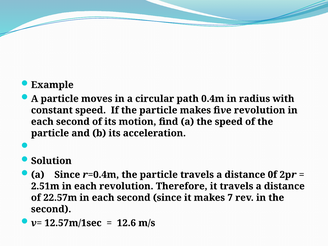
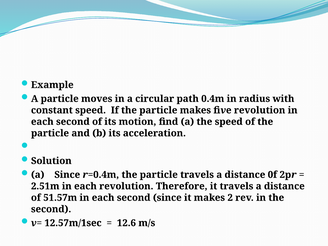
22.57m: 22.57m -> 51.57m
7: 7 -> 2
